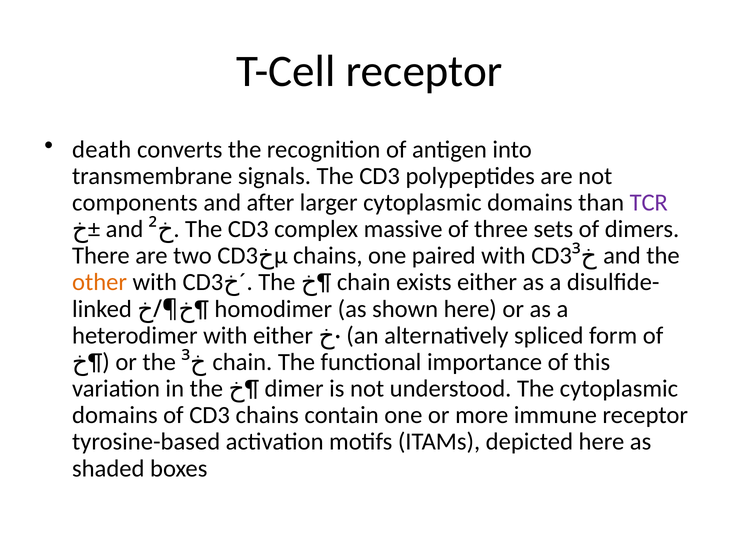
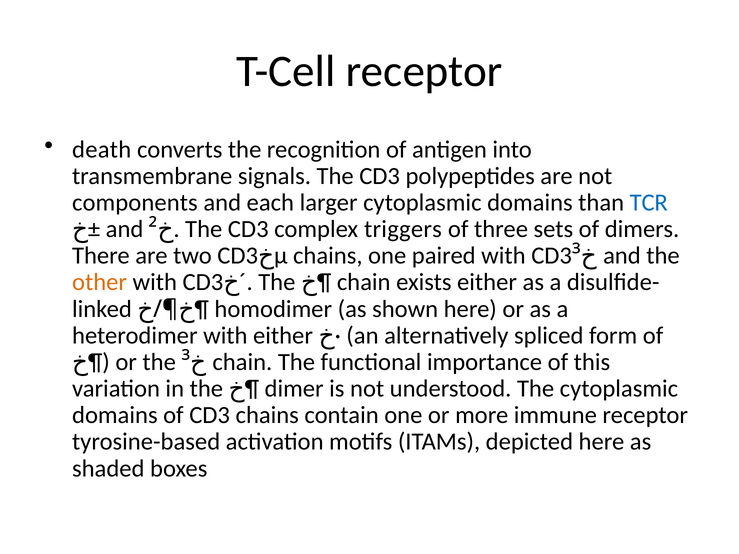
after: after -> each
TCR colour: purple -> blue
massive: massive -> triggers
